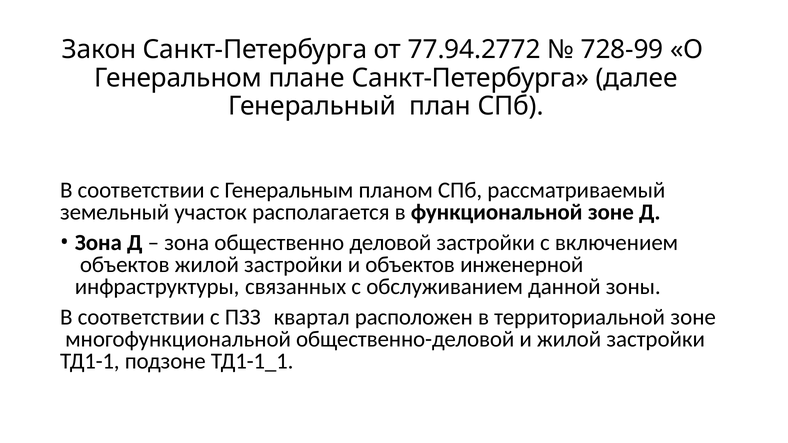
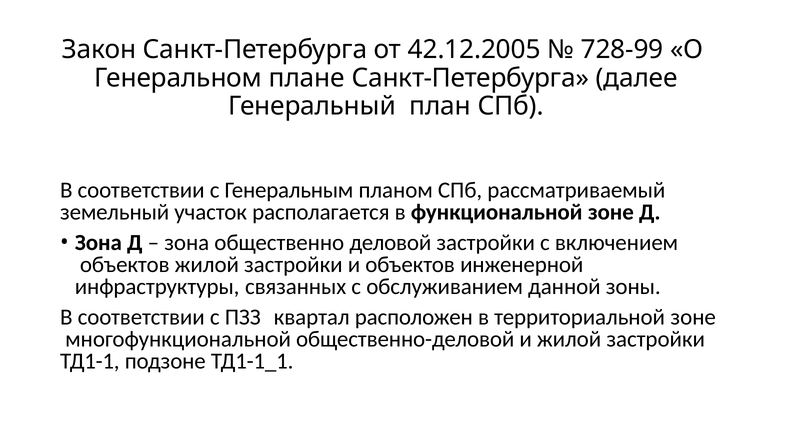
77.94.2772: 77.94.2772 -> 42.12.2005
